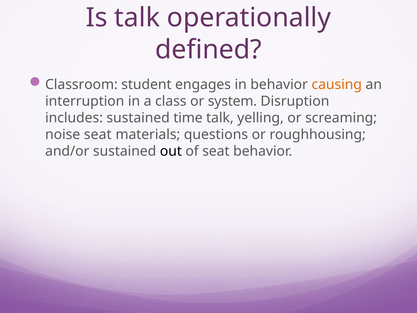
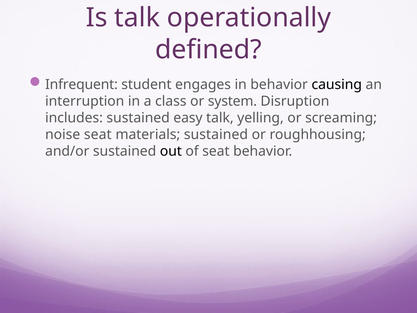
Classroom: Classroom -> Infrequent
causing colour: orange -> black
time: time -> easy
materials questions: questions -> sustained
